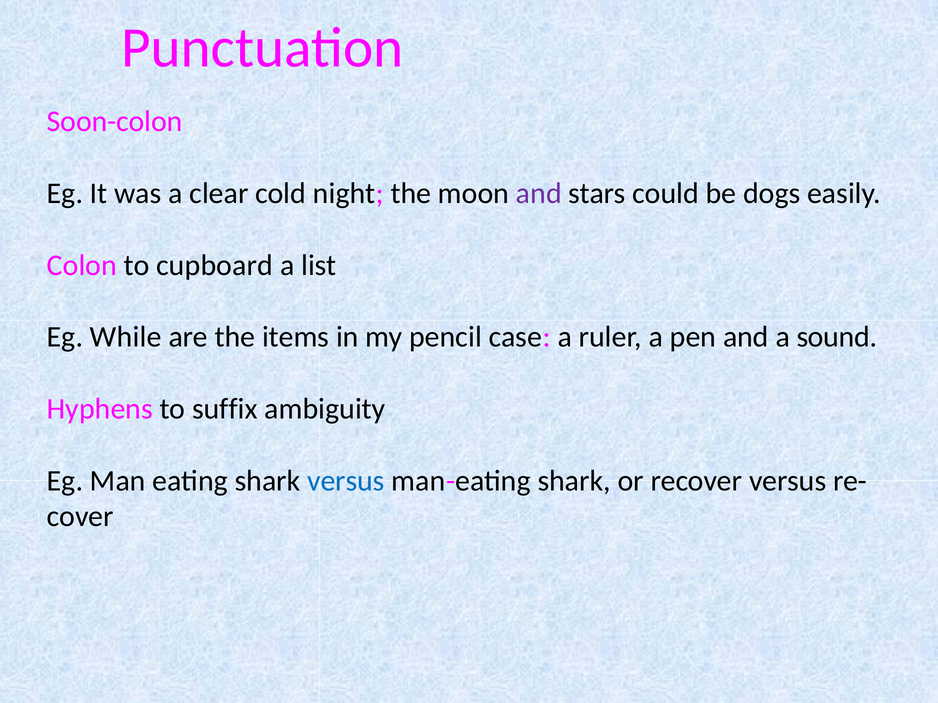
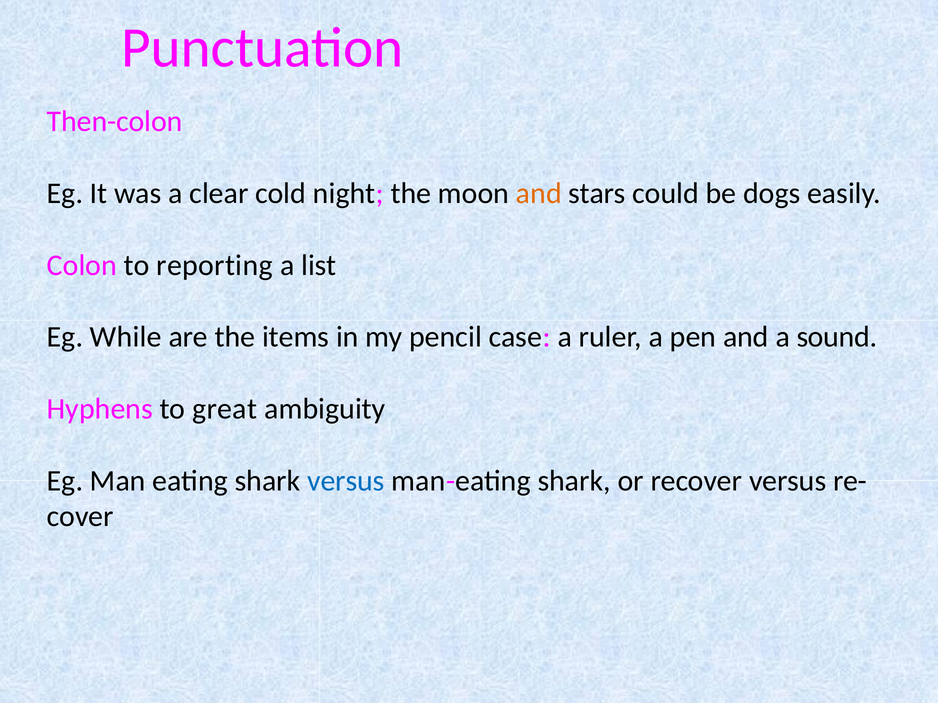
Soon-colon: Soon-colon -> Then-colon
and at (539, 194) colour: purple -> orange
cupboard: cupboard -> reporting
suffix: suffix -> great
